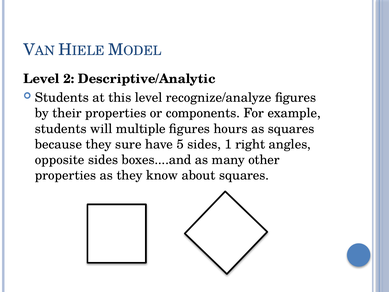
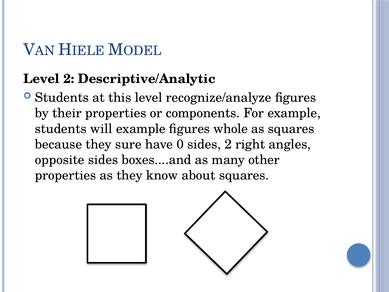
will multiple: multiple -> example
hours: hours -> whole
5: 5 -> 0
sides 1: 1 -> 2
